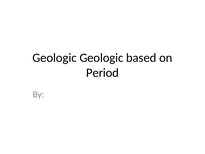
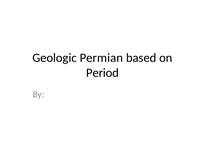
Geologic Geologic: Geologic -> Permian
